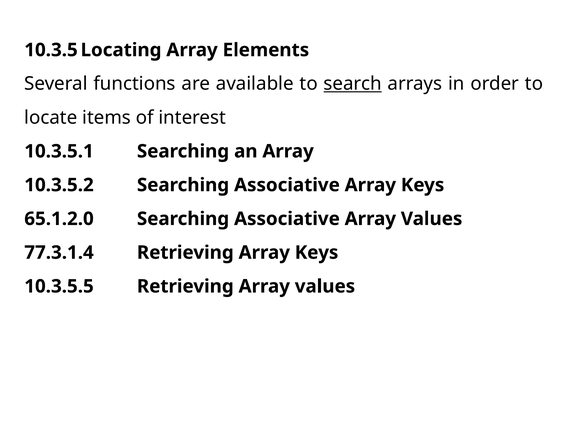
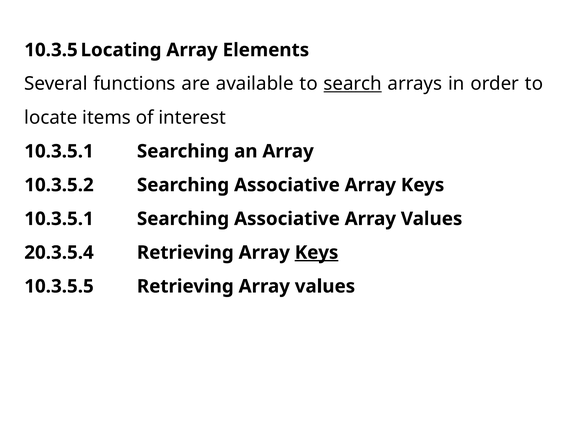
65.1.2.0 at (59, 219): 65.1.2.0 -> 10.3.5.1
77.3.1.4: 77.3.1.4 -> 20.3.5.4
Keys at (317, 253) underline: none -> present
